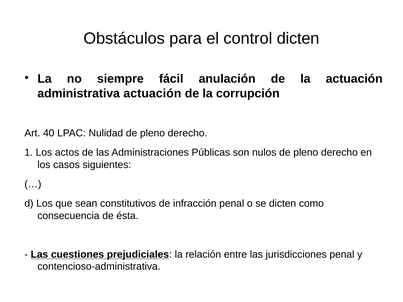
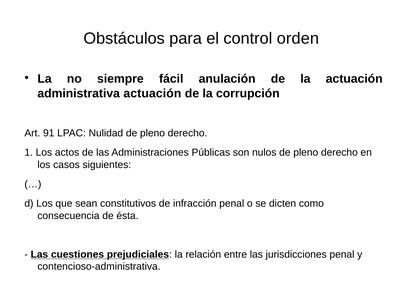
control dicten: dicten -> orden
40: 40 -> 91
